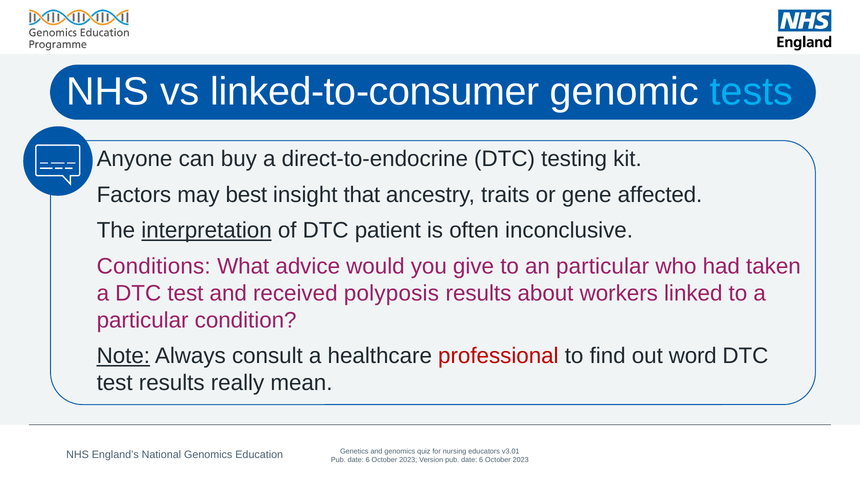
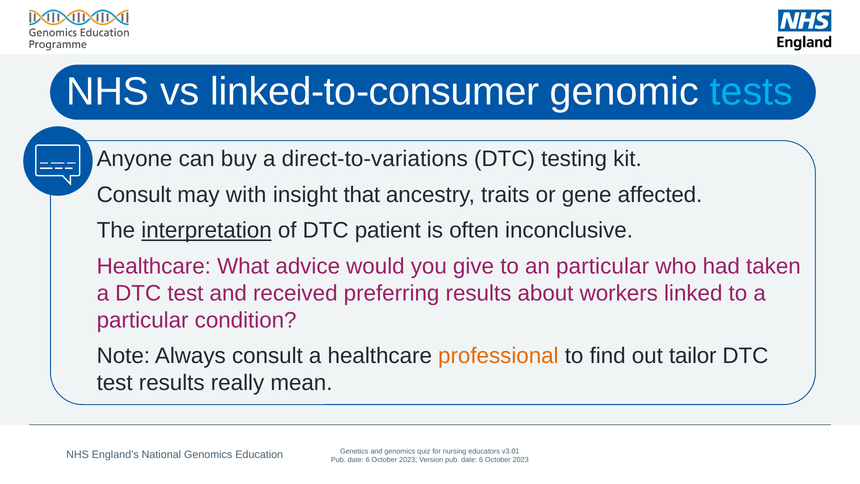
direct-to-endocrine: direct-to-endocrine -> direct-to-variations
Factors at (134, 195): Factors -> Consult
best: best -> with
Conditions at (154, 266): Conditions -> Healthcare
polyposis: polyposis -> preferring
Note underline: present -> none
professional colour: red -> orange
word: word -> tailor
